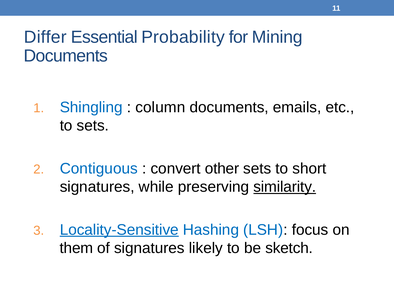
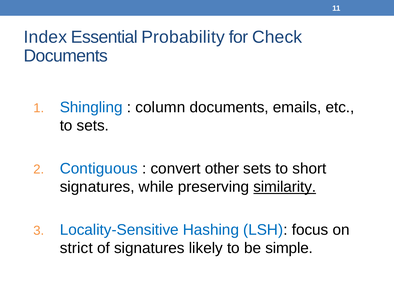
Differ: Differ -> Index
Mining: Mining -> Check
Locality-Sensitive underline: present -> none
them: them -> strict
sketch: sketch -> simple
